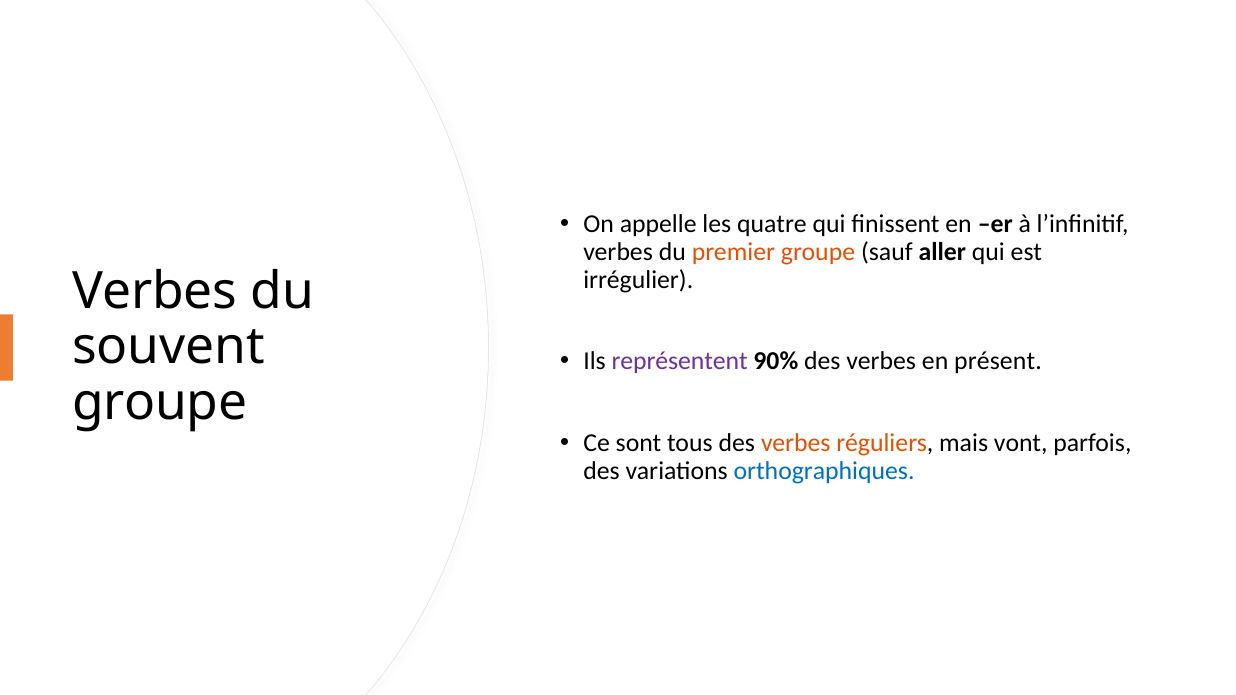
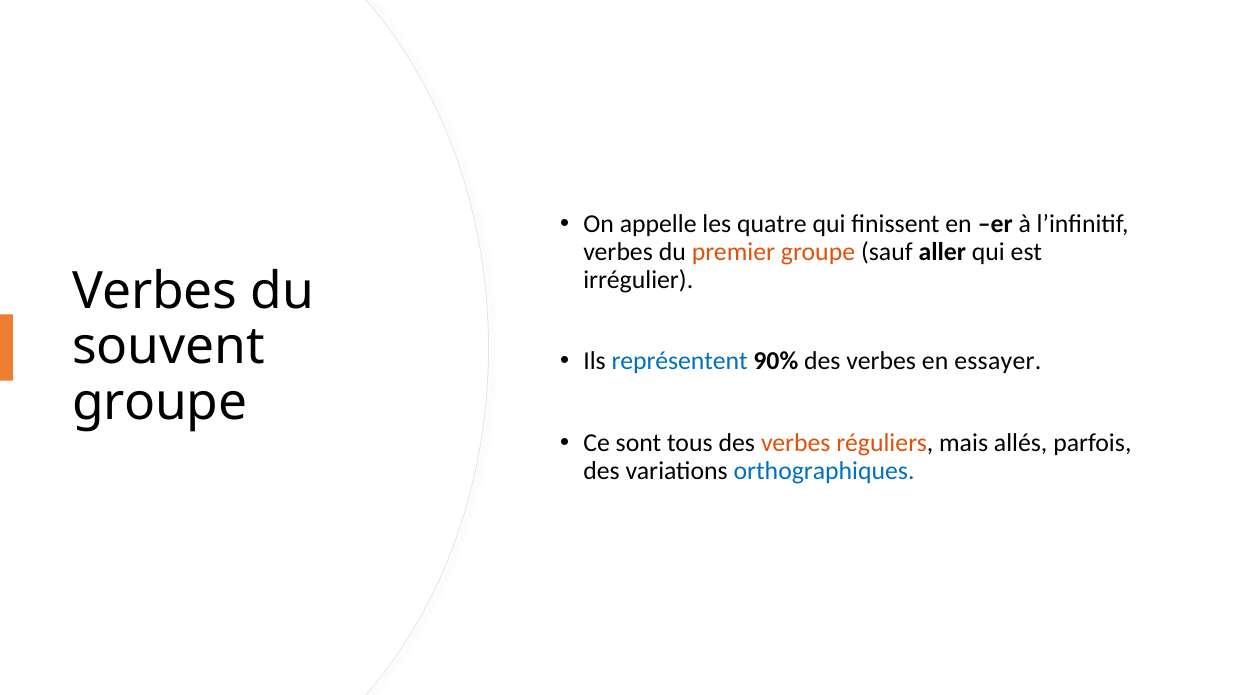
représentent colour: purple -> blue
présent: présent -> essayer
vont: vont -> allés
